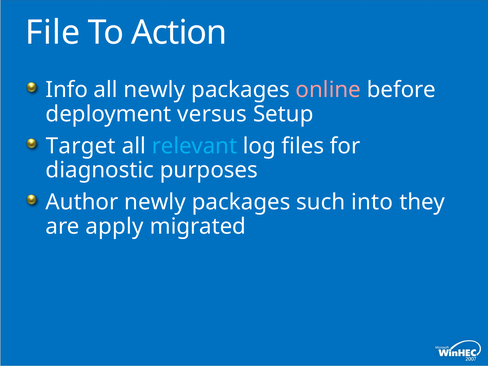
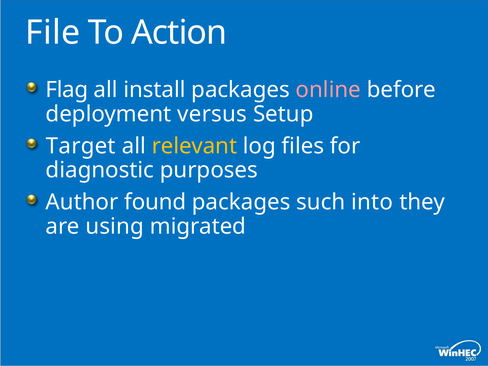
Info: Info -> Flag
all newly: newly -> install
relevant colour: light blue -> yellow
Author newly: newly -> found
apply: apply -> using
